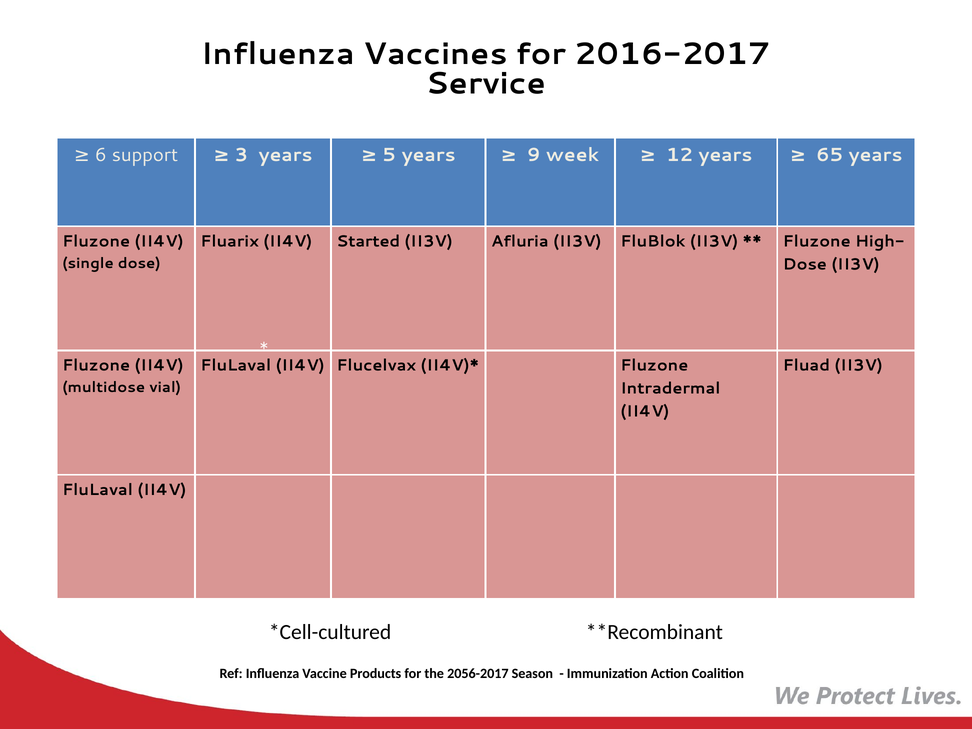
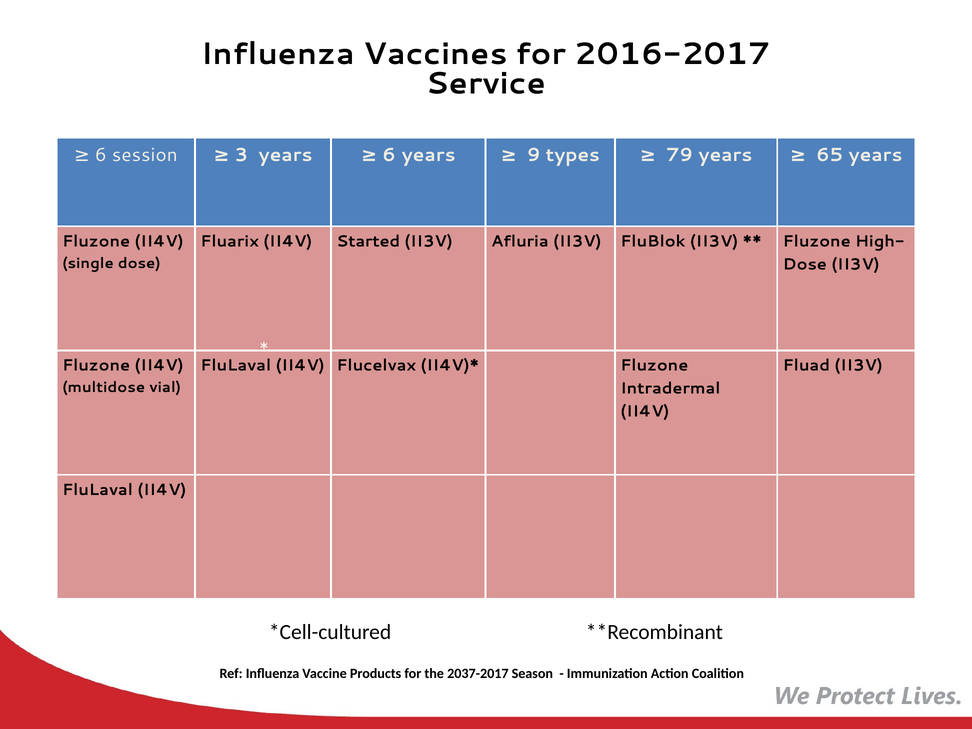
support: support -> session
5 at (389, 155): 5 -> 6
week: week -> types
12: 12 -> 79
2056-2017: 2056-2017 -> 2037-2017
